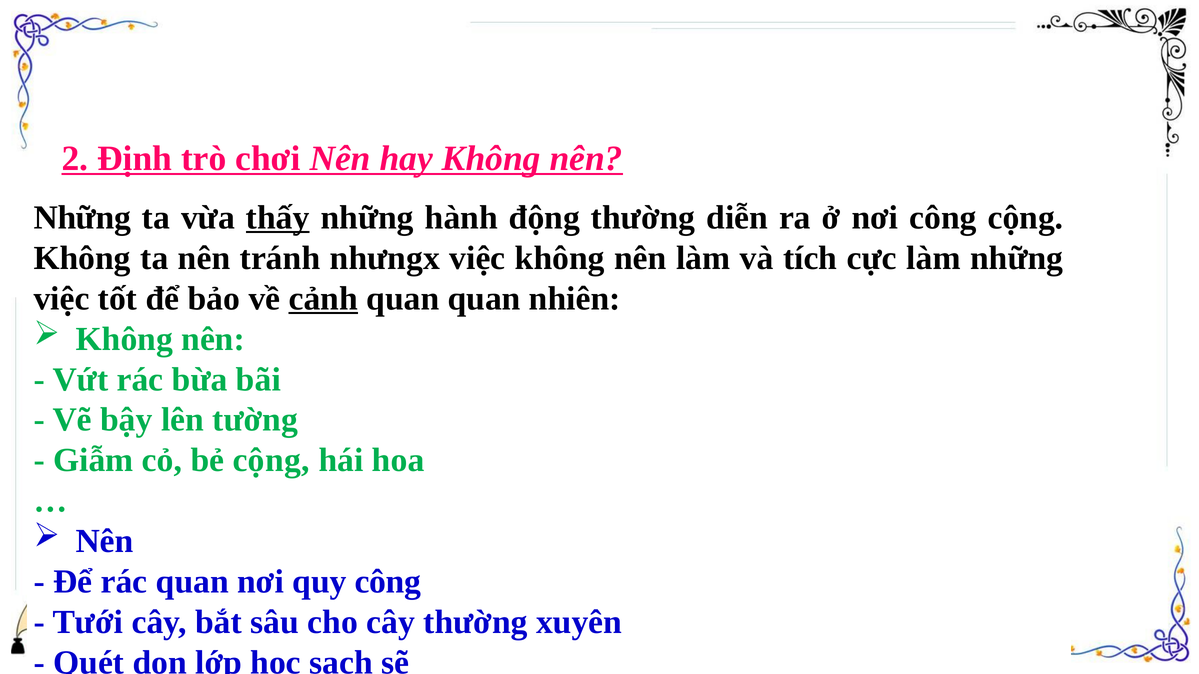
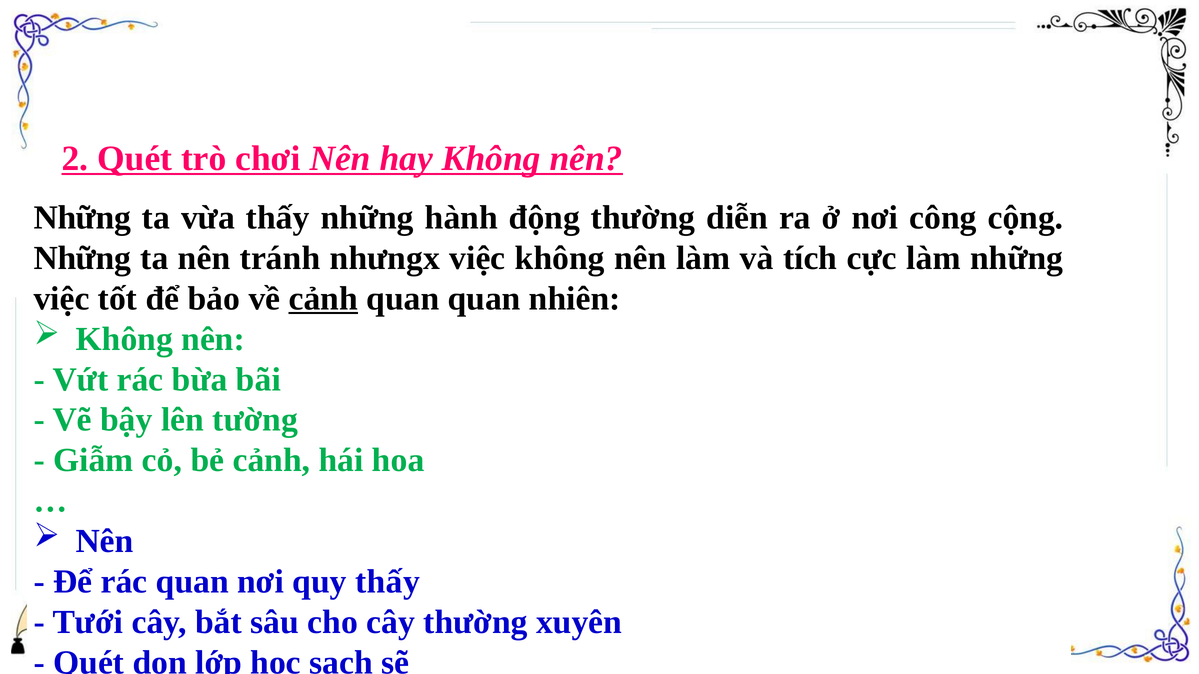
2 Định: Định -> Quét
thấy at (278, 218) underline: present -> none
Không at (82, 258): Không -> Những
bẻ cộng: cộng -> cảnh
quy công: công -> thấy
